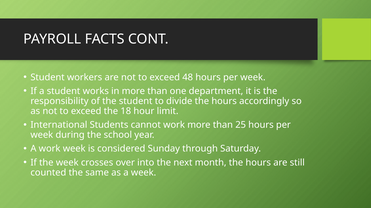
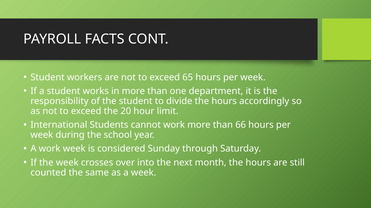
48: 48 -> 65
18: 18 -> 20
25: 25 -> 66
